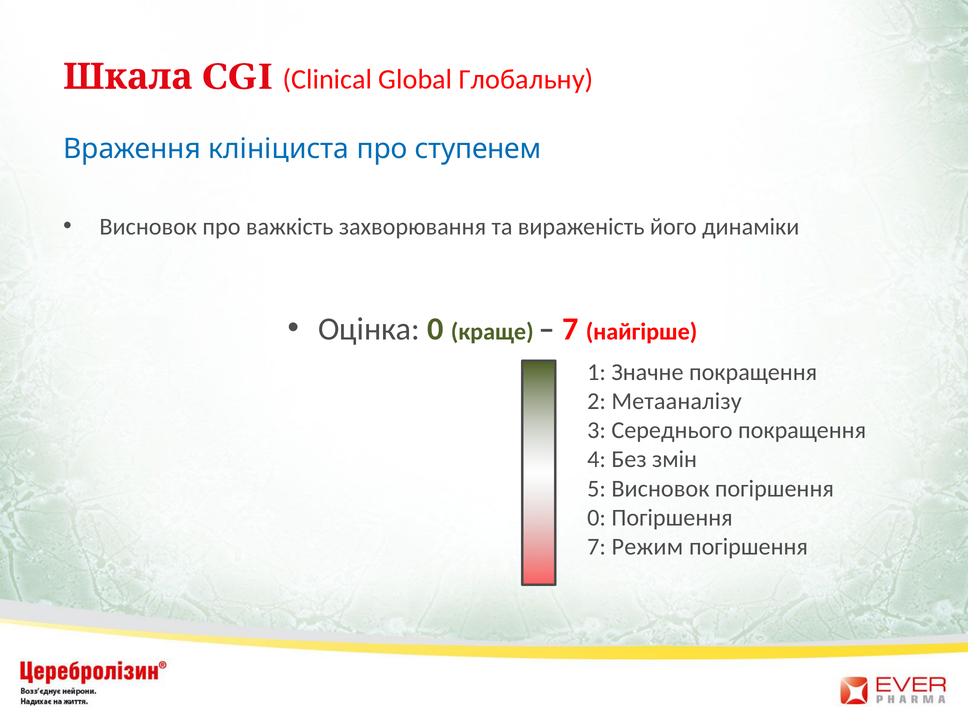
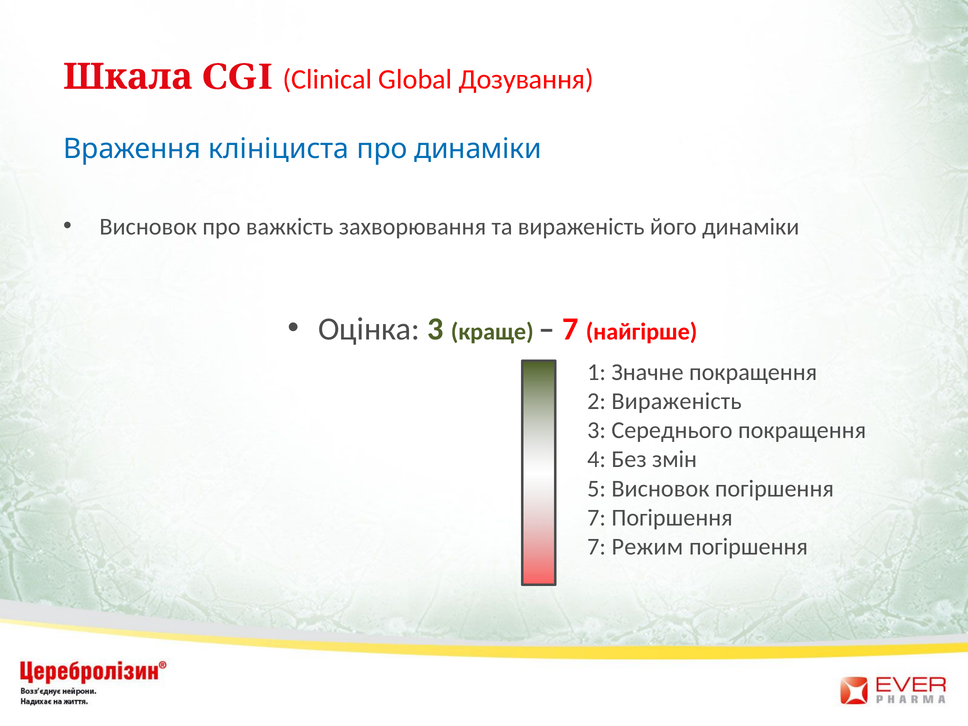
Глобальну: Глобальну -> Дозування
про ступенем: ступенем -> динаміки
Оцінка 0: 0 -> 3
2 Метааналізу: Метааналізу -> Вираженість
0 at (597, 518): 0 -> 7
